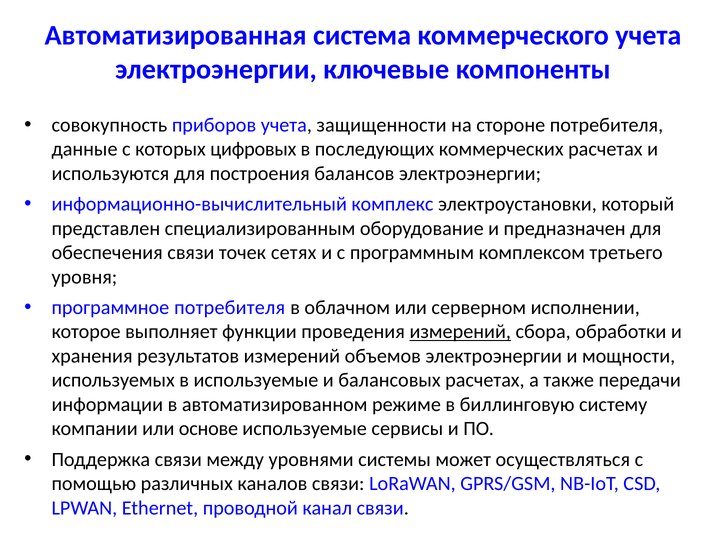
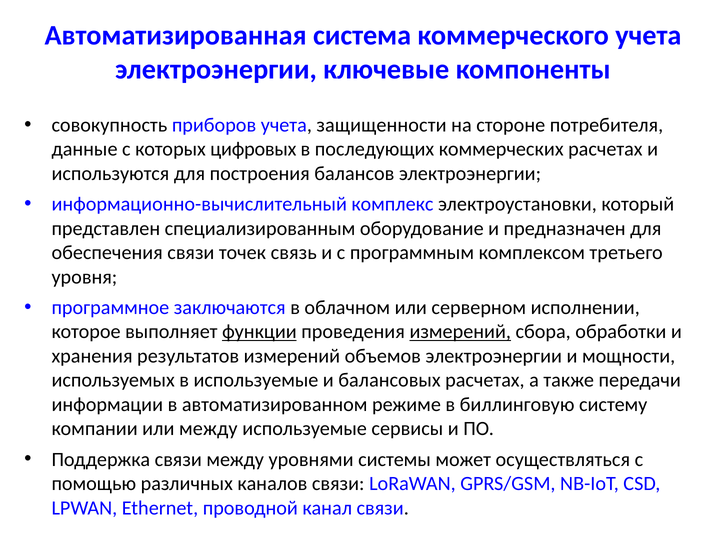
сетях: сетях -> связь
программное потребителя: потребителя -> заключаются
функции underline: none -> present
или основе: основе -> между
